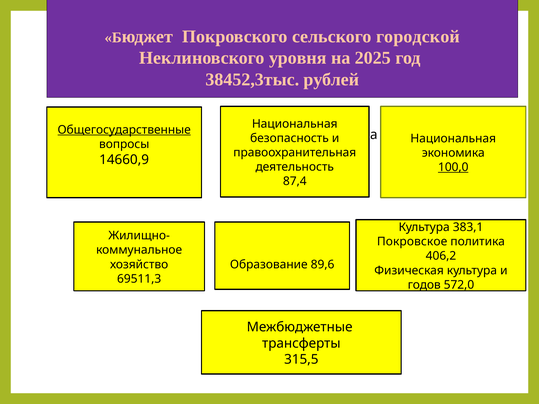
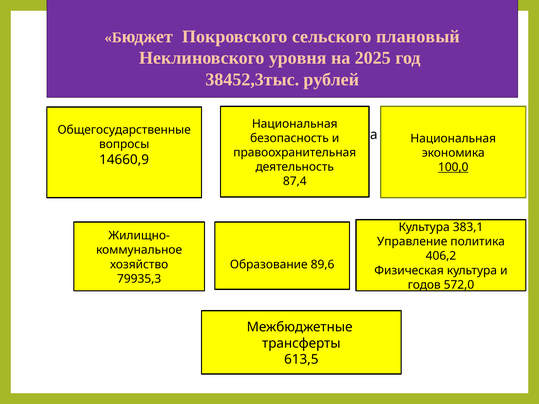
городской: городской -> плановый
Общегосударственные underline: present -> none
Покровское: Покровское -> Управление
69511,3: 69511,3 -> 79935,3
315,5: 315,5 -> 613,5
